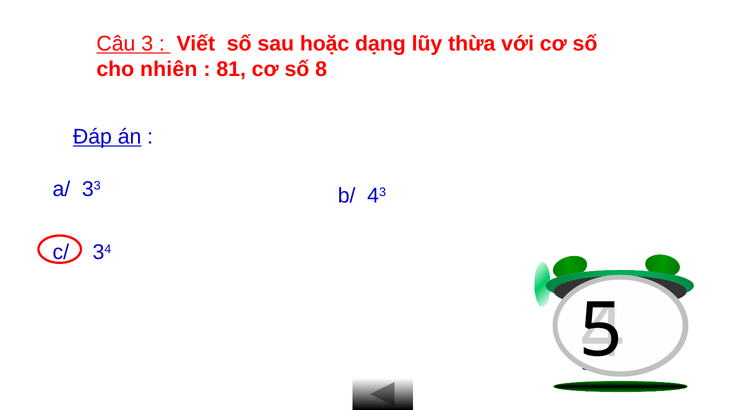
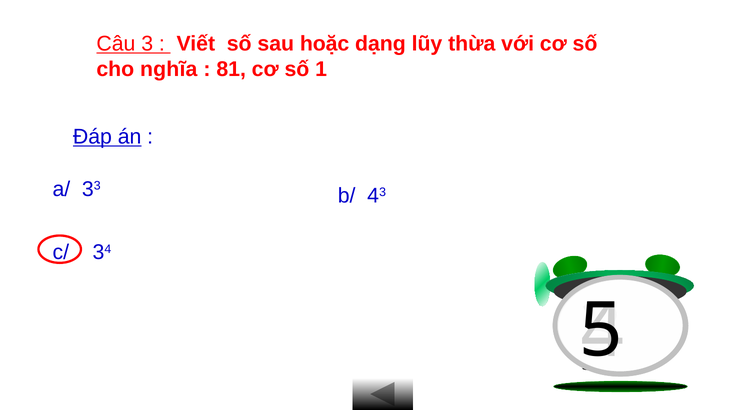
nhiên: nhiên -> nghĩa
8: 8 -> 1
